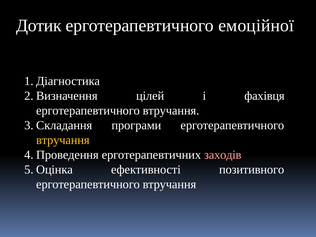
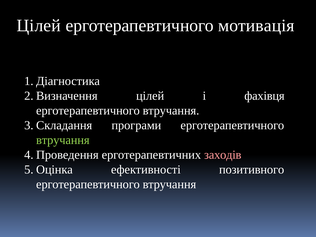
Дотик at (39, 25): Дотик -> Цілей
емоційної: емоційної -> мотивація
втручання at (63, 140) colour: yellow -> light green
